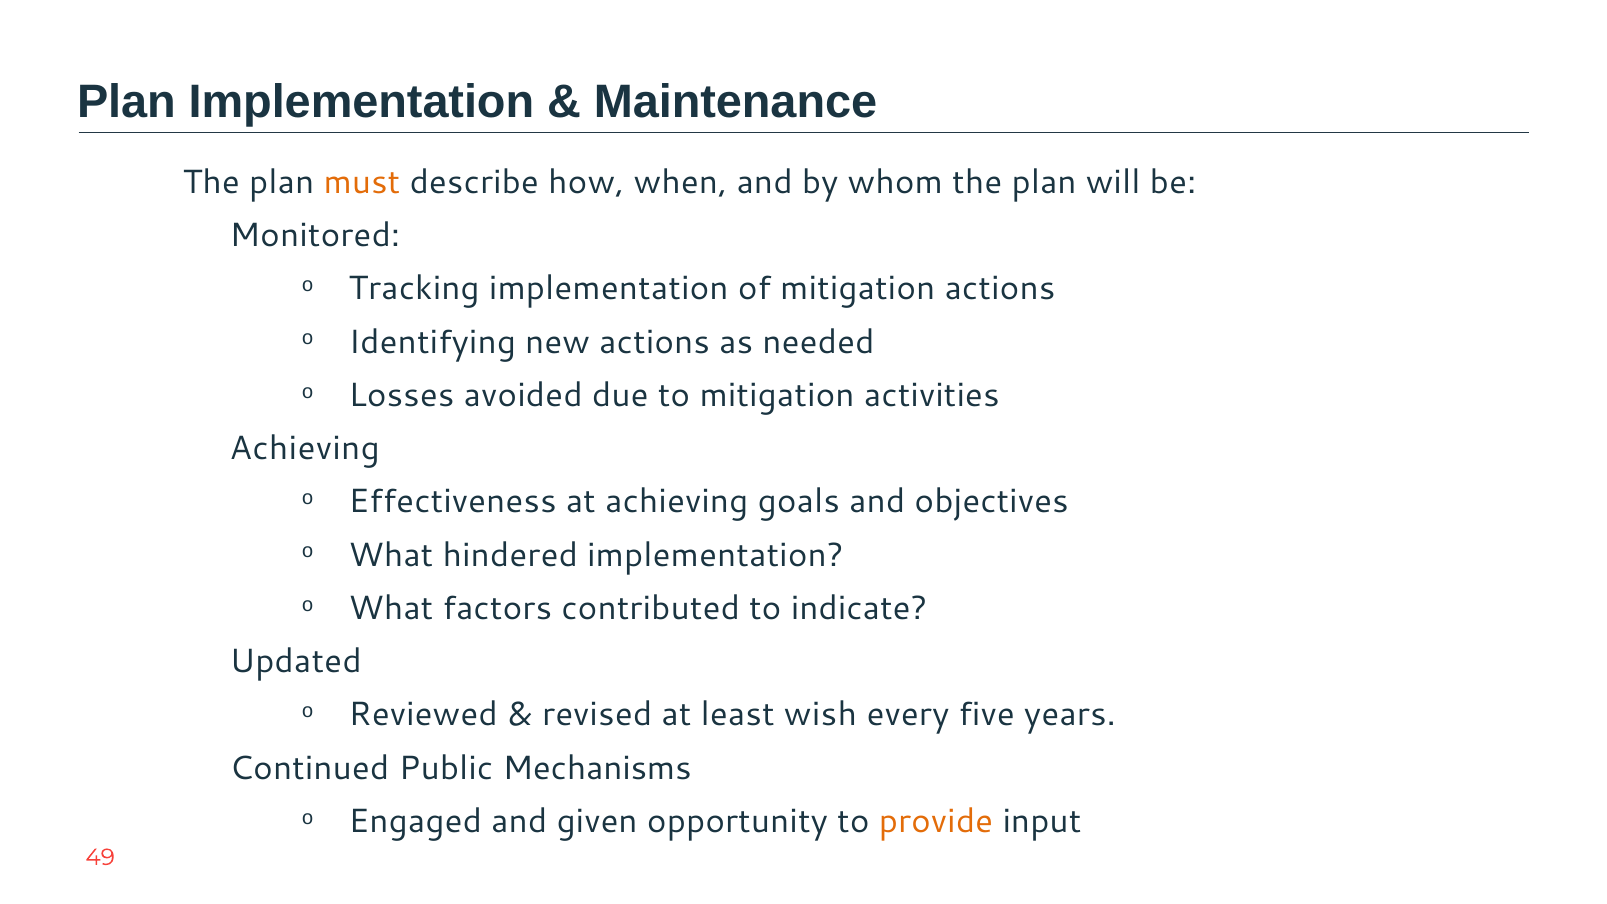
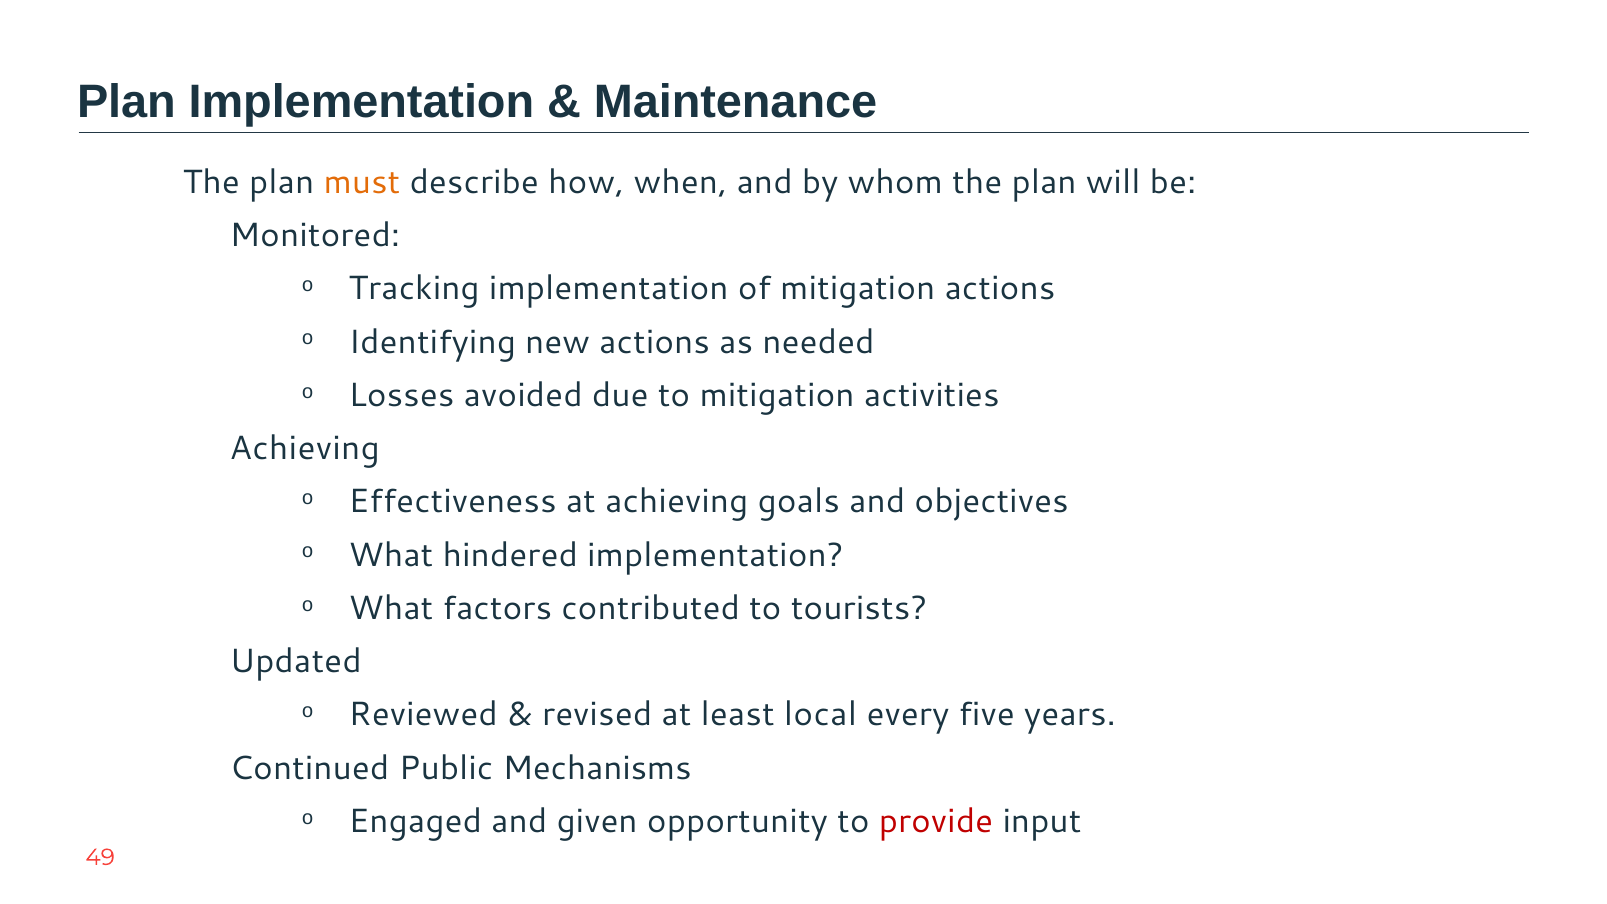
indicate: indicate -> tourists
wish: wish -> local
provide colour: orange -> red
